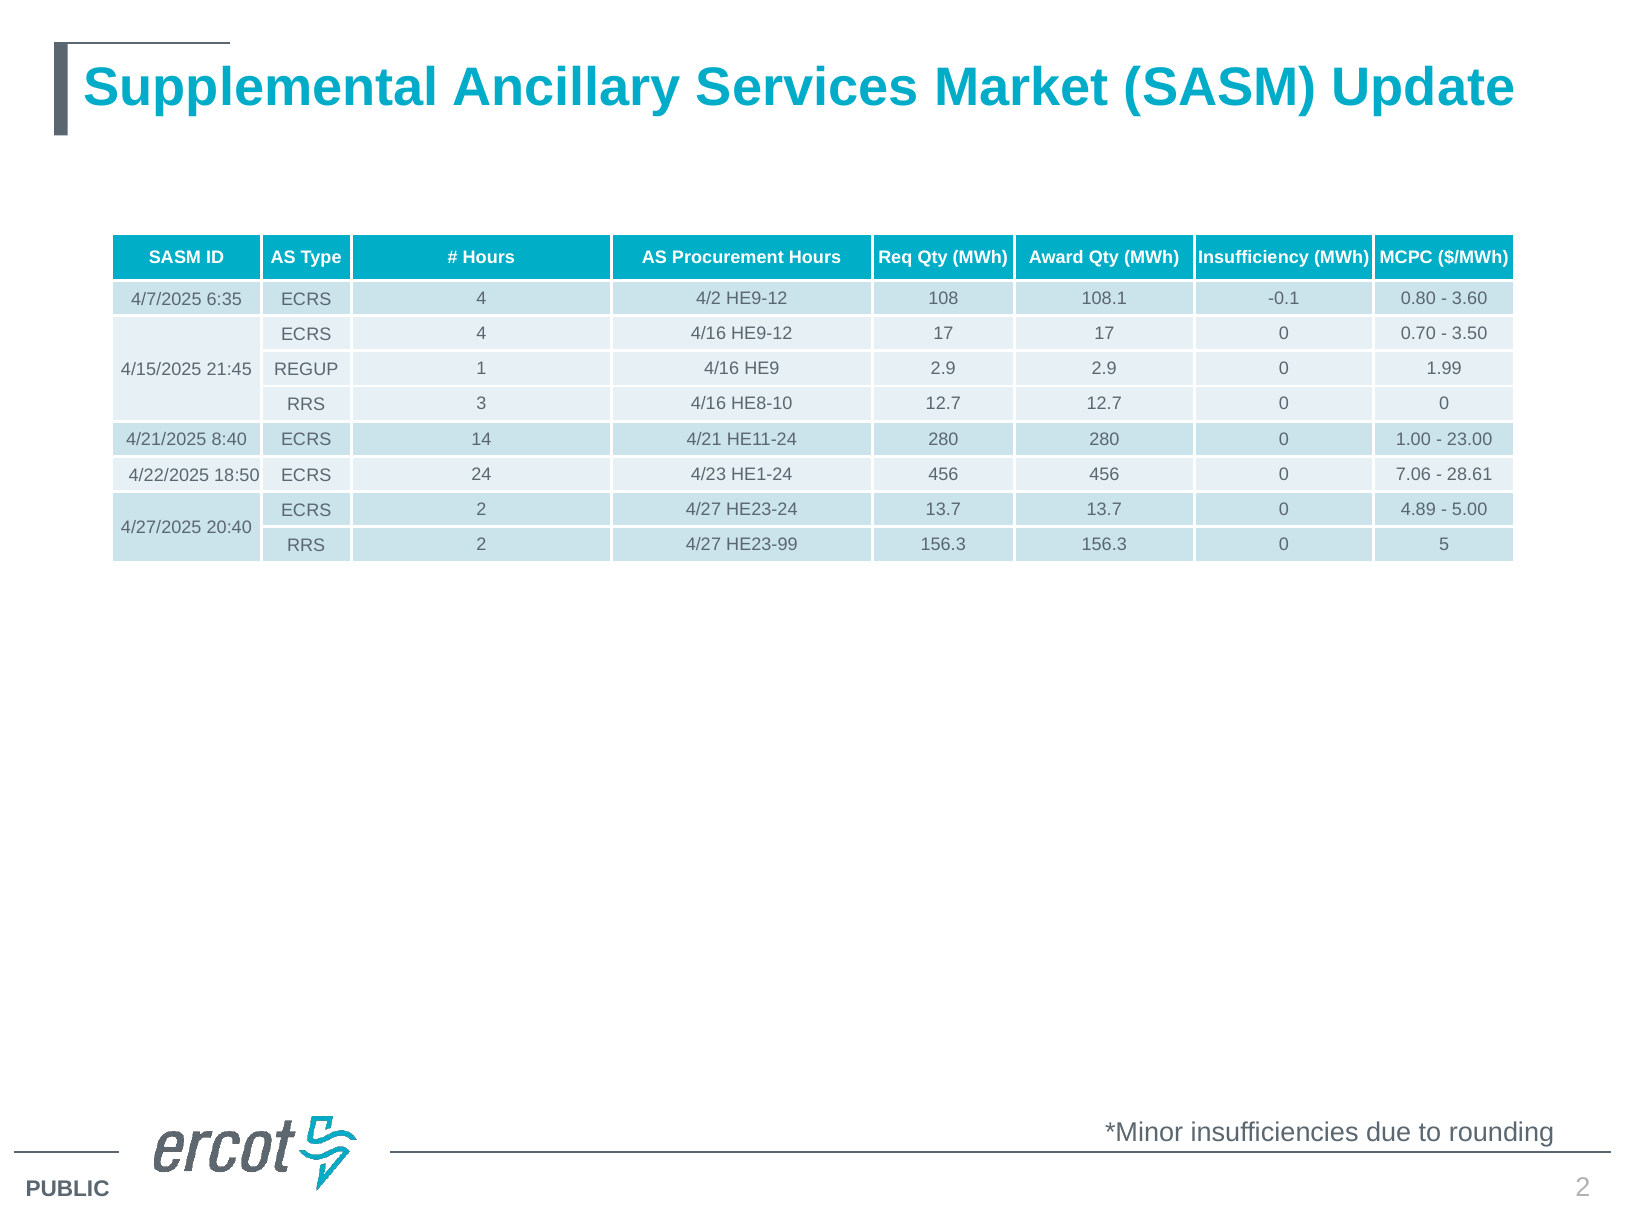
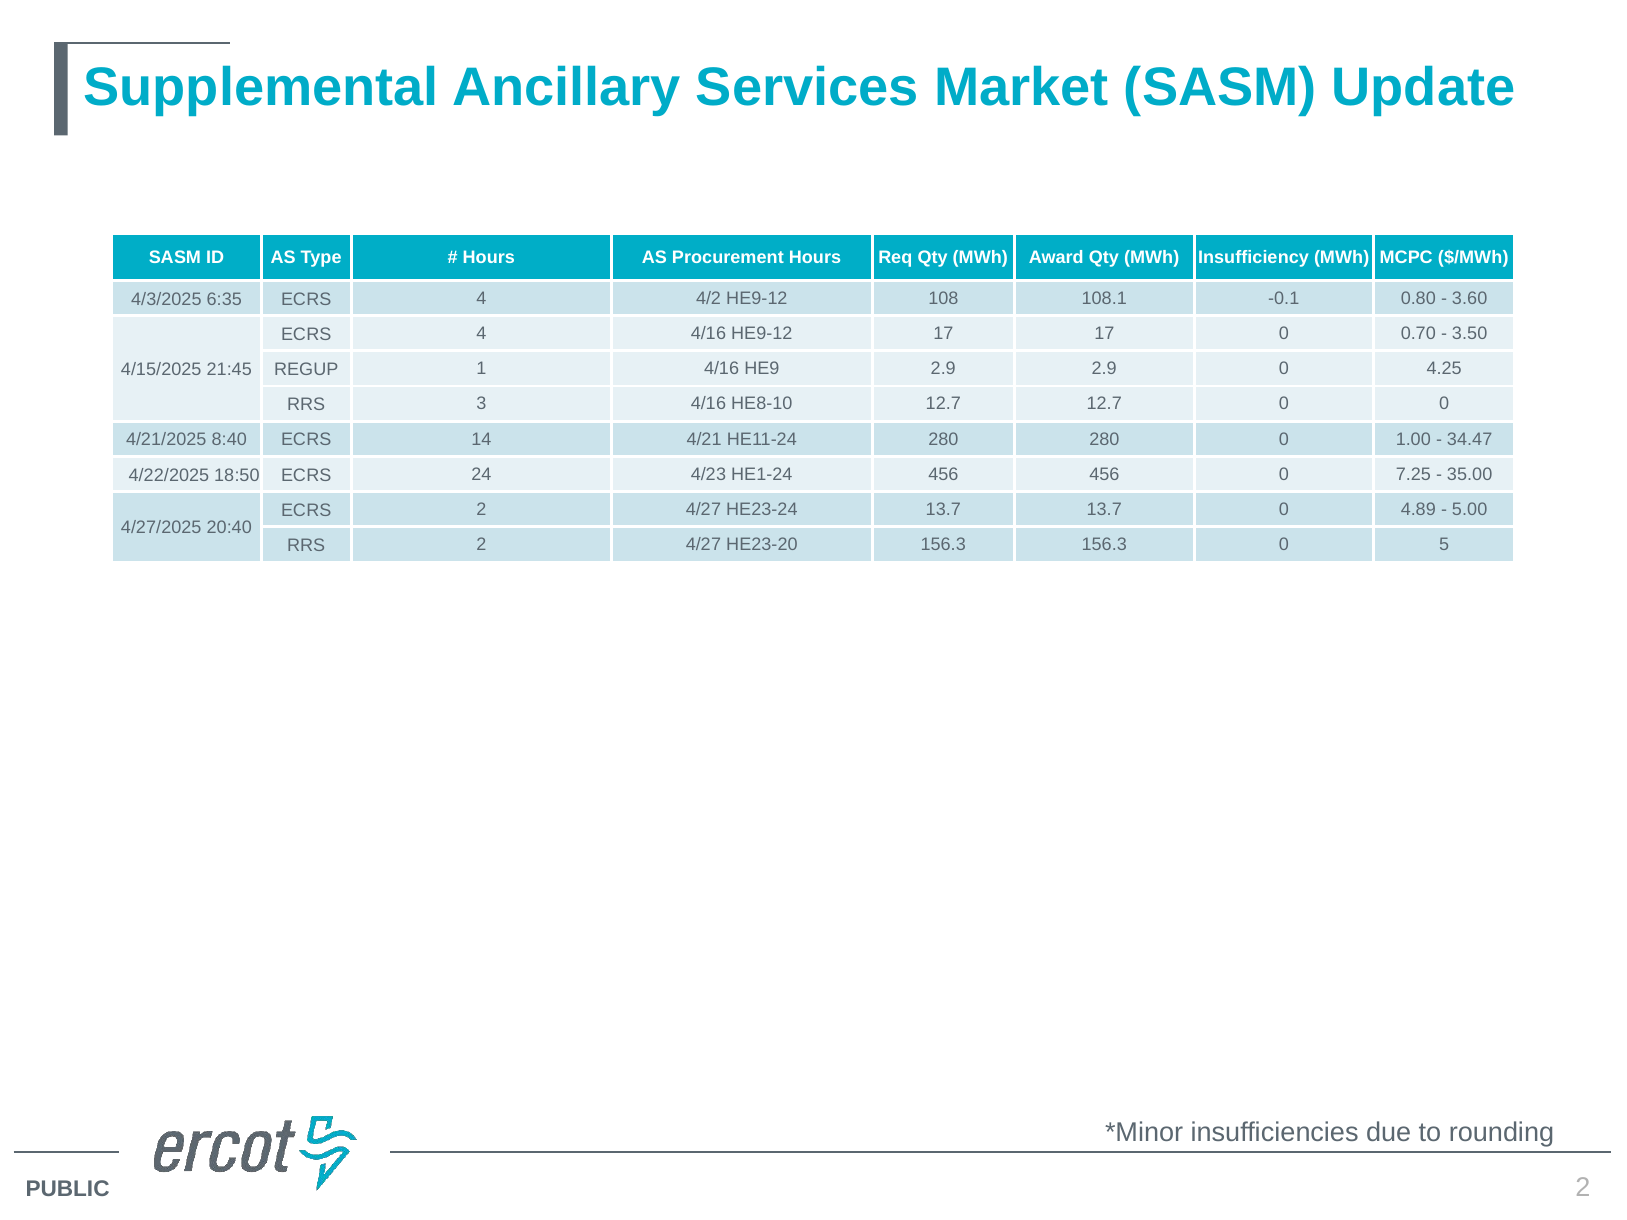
4/7/2025: 4/7/2025 -> 4/3/2025
1.99: 1.99 -> 4.25
23.00: 23.00 -> 34.47
7.06: 7.06 -> 7.25
28.61: 28.61 -> 35.00
HE23-99: HE23-99 -> HE23-20
